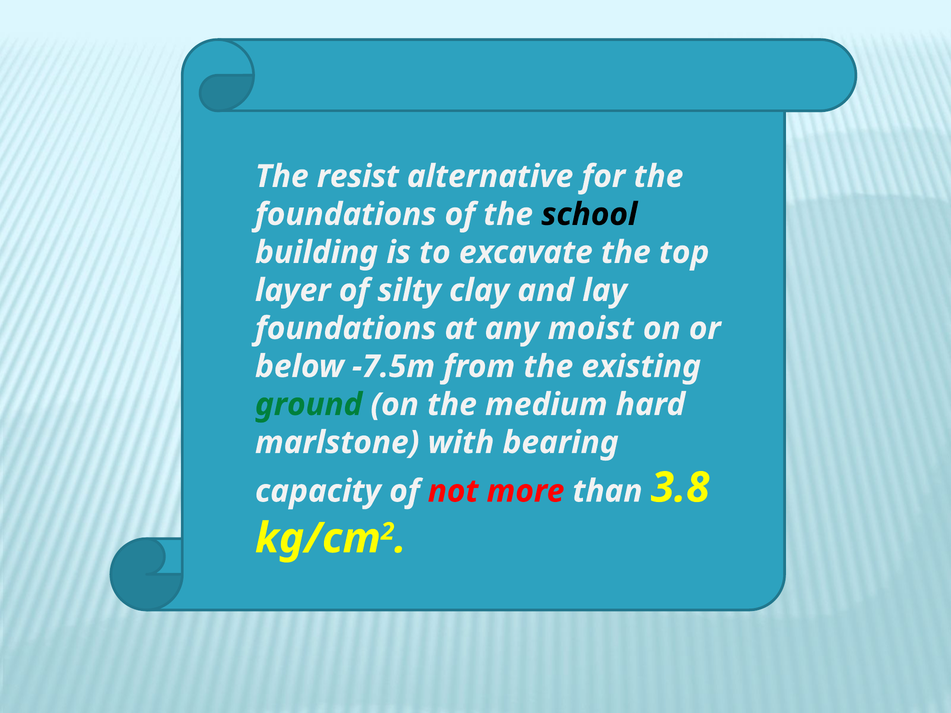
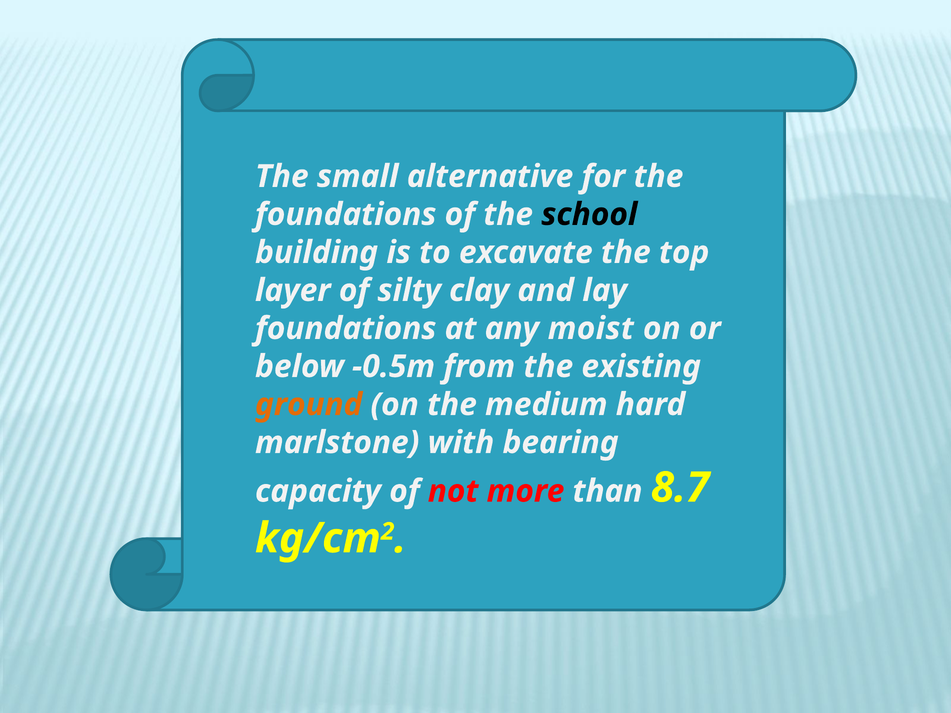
resist: resist -> small
-7.5m: -7.5m -> -0.5m
ground colour: green -> orange
3.8: 3.8 -> 8.7
